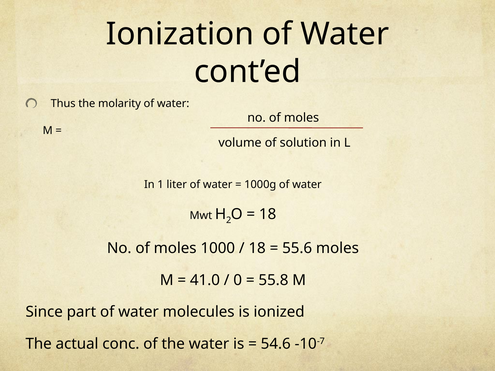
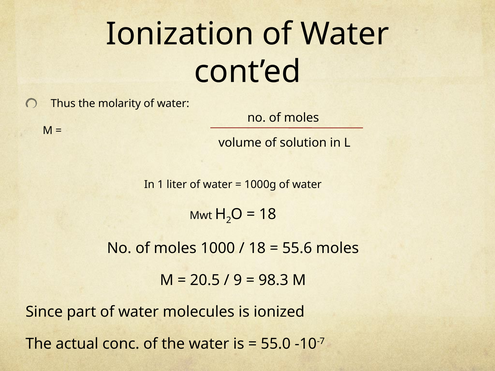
41.0: 41.0 -> 20.5
0: 0 -> 9
55.8: 55.8 -> 98.3
54.6: 54.6 -> 55.0
